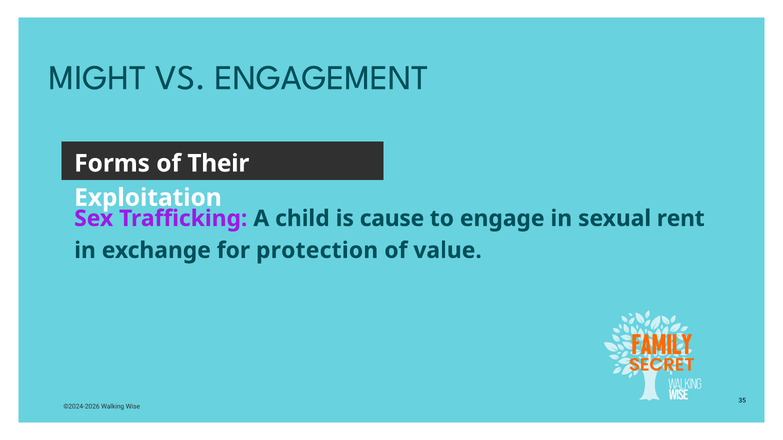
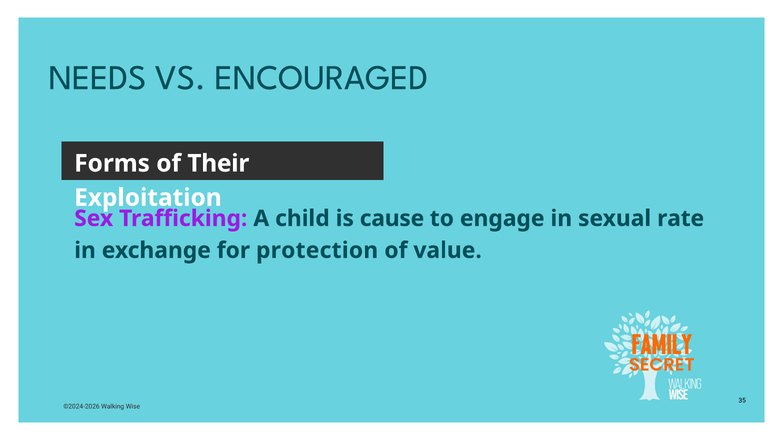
MIGHT: MIGHT -> NEEDS
ENGAGEMENT: ENGAGEMENT -> ENCOURAGED
rent: rent -> rate
